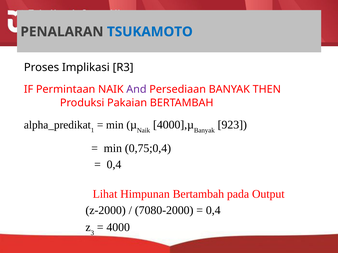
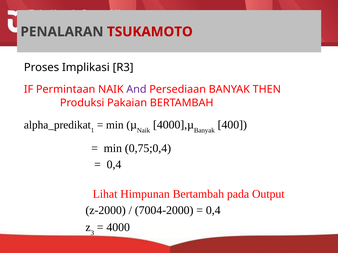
TSUKAMOTO colour: blue -> red
923: 923 -> 400
7080-2000: 7080-2000 -> 7004-2000
